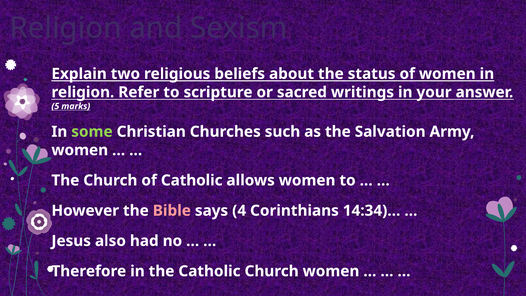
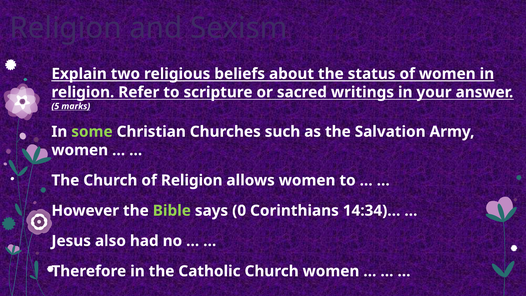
of Catholic: Catholic -> Religion
Bible colour: pink -> light green
4: 4 -> 0
